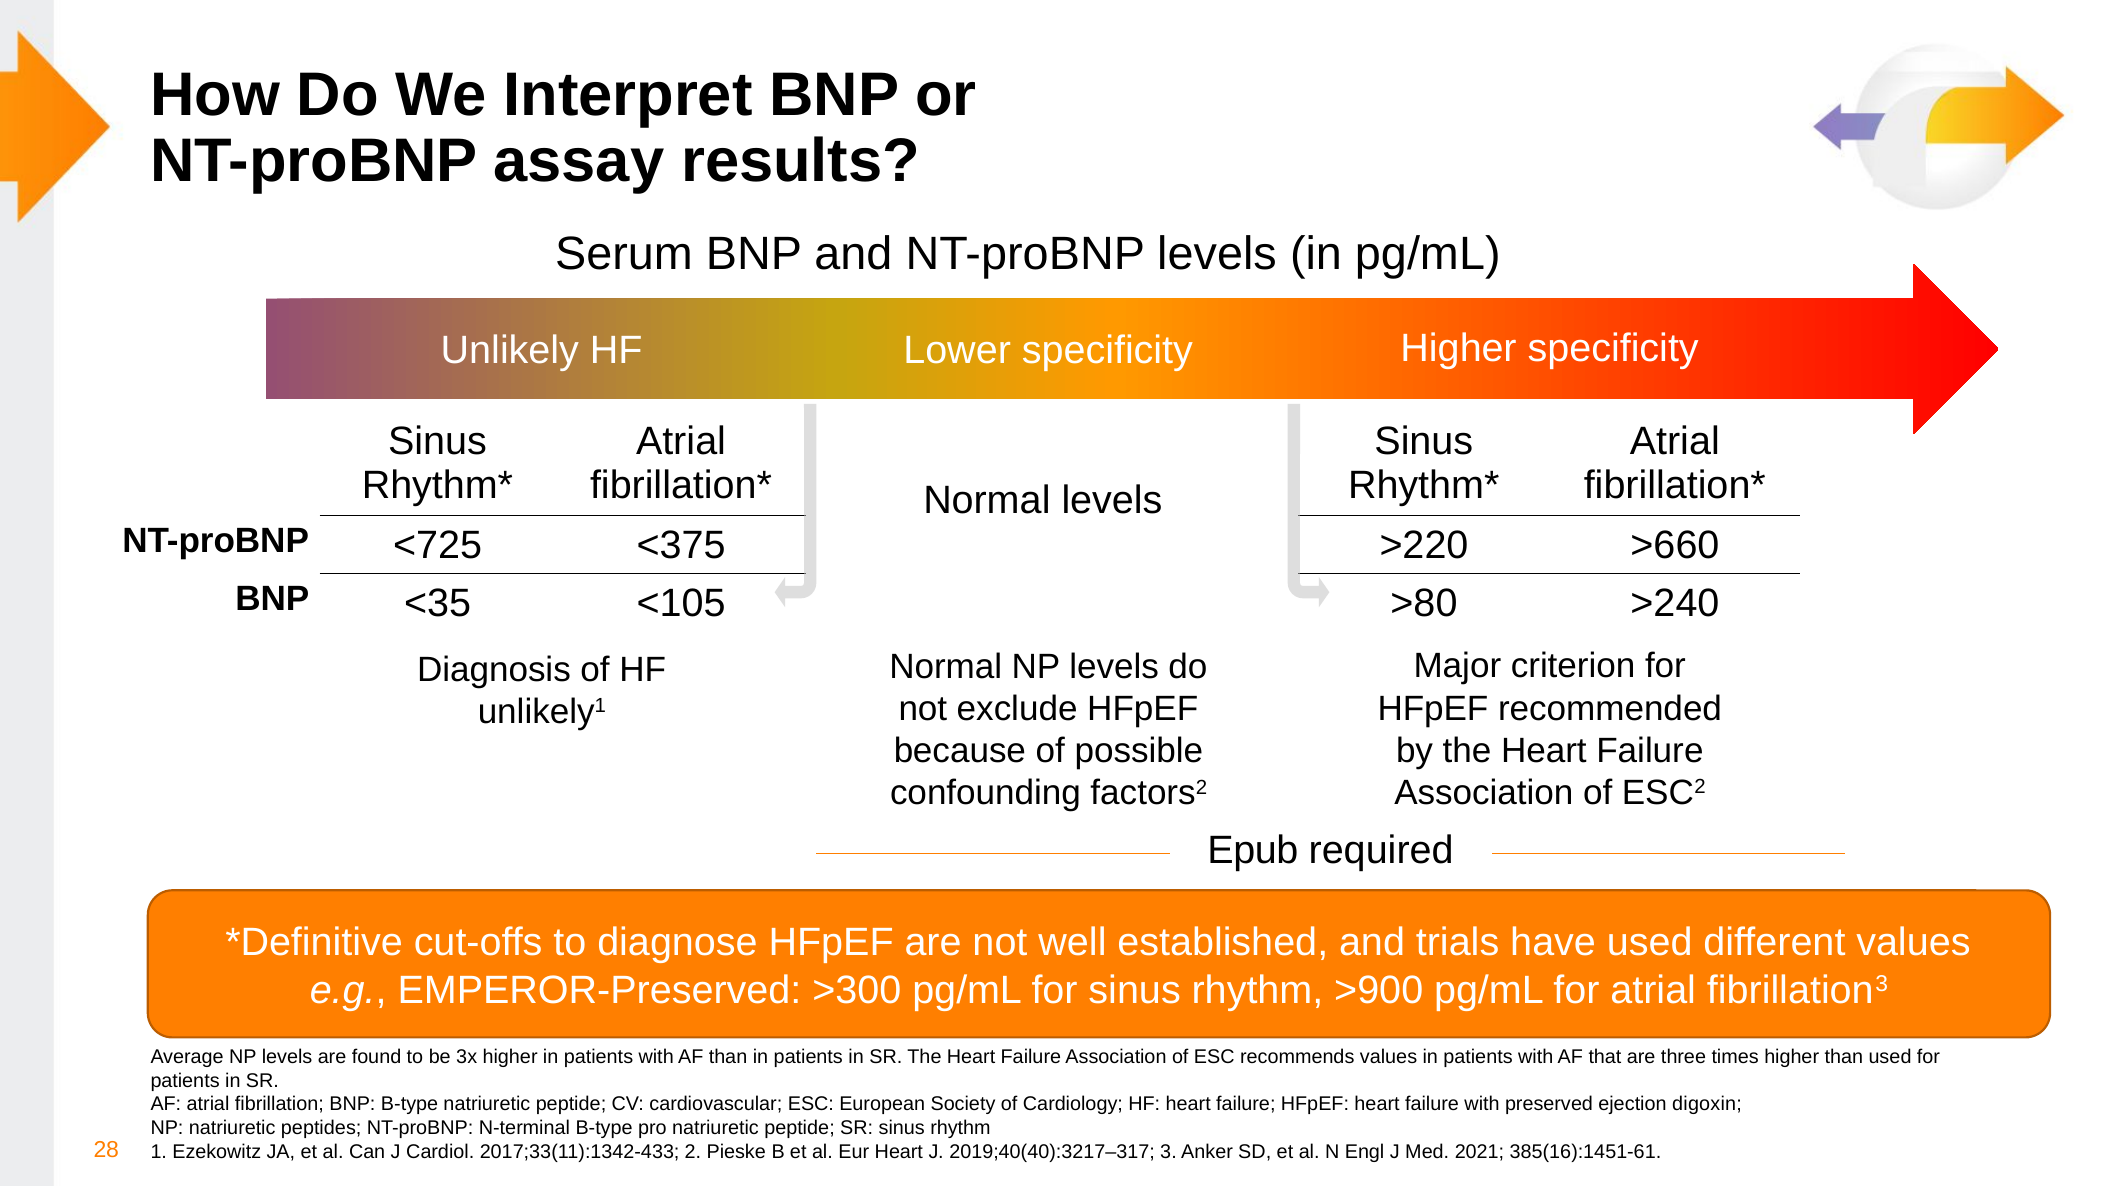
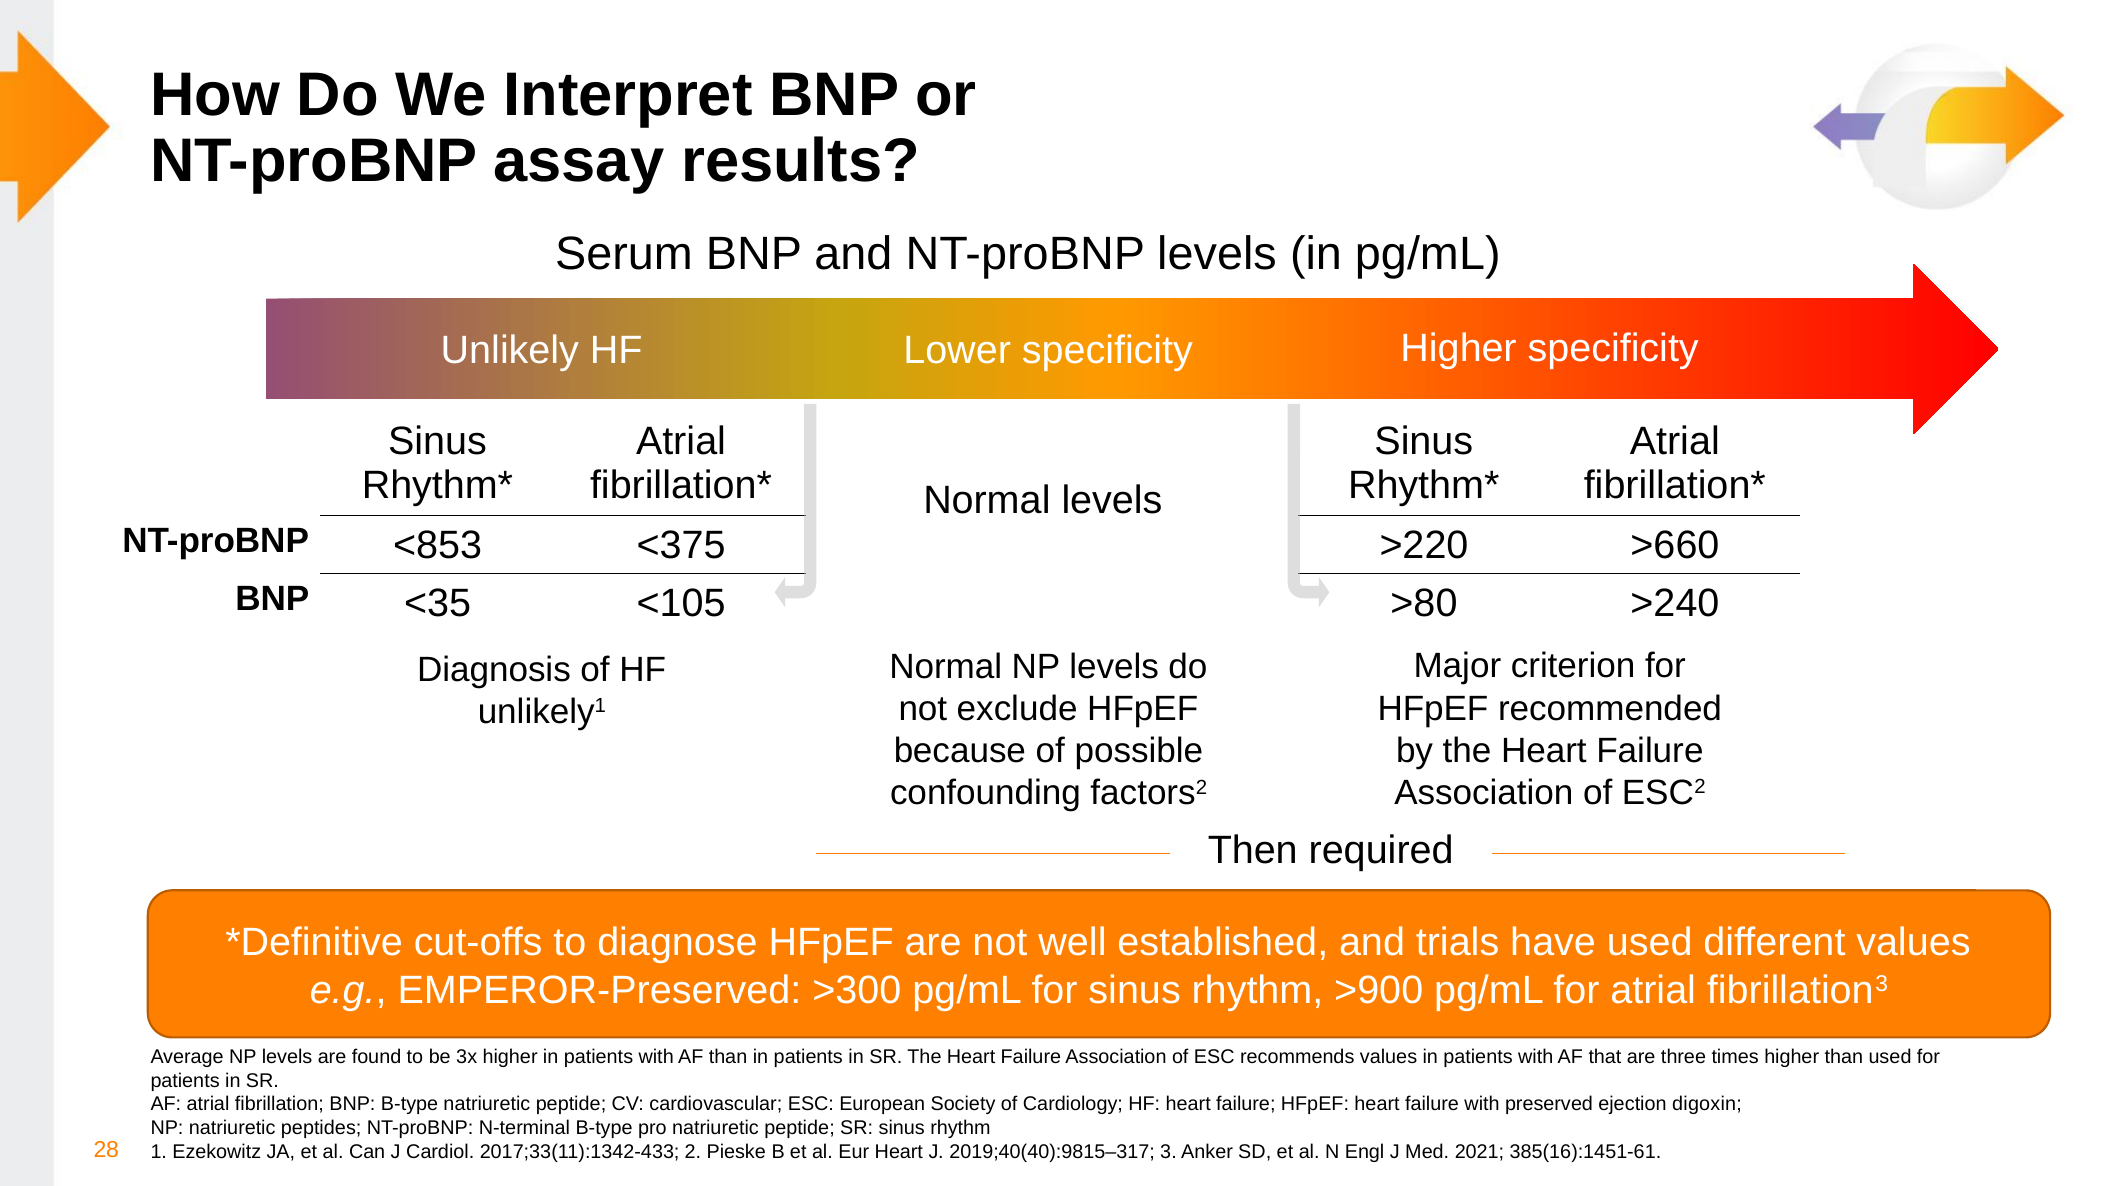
<725: <725 -> <853
Epub: Epub -> Then
2019;40(40):3217–317: 2019;40(40):3217–317 -> 2019;40(40):9815–317
